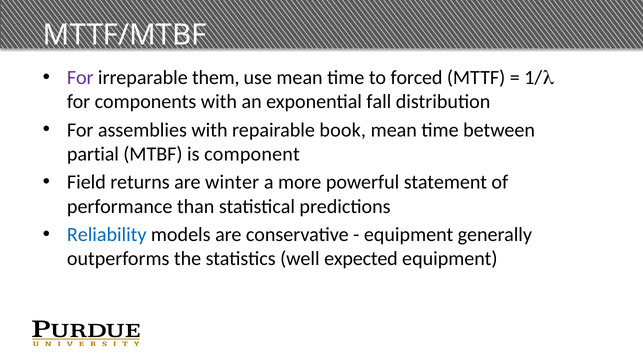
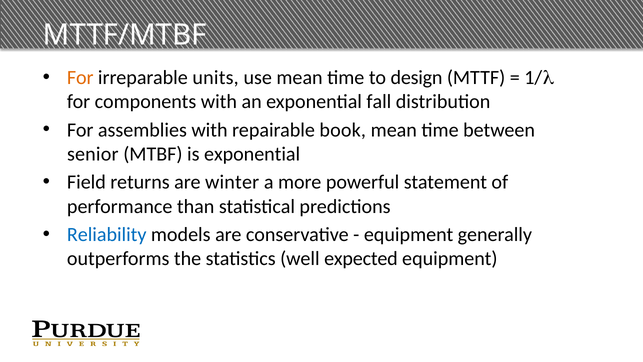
For at (80, 78) colour: purple -> orange
them: them -> units
forced: forced -> design
partial: partial -> senior
is component: component -> exponential
